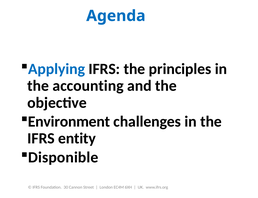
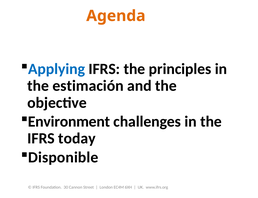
Agenda colour: blue -> orange
accounting: accounting -> estimación
entity: entity -> today
